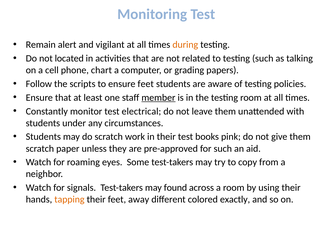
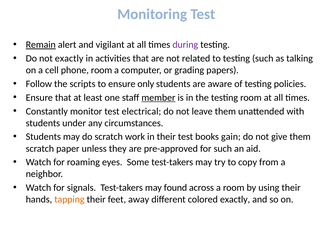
Remain underline: none -> present
during colour: orange -> purple
not located: located -> exactly
phone chart: chart -> room
ensure feet: feet -> only
pink: pink -> gain
